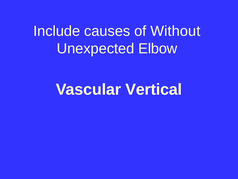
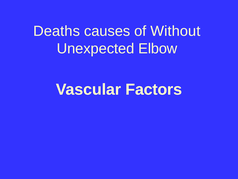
Include: Include -> Deaths
Vertical: Vertical -> Factors
